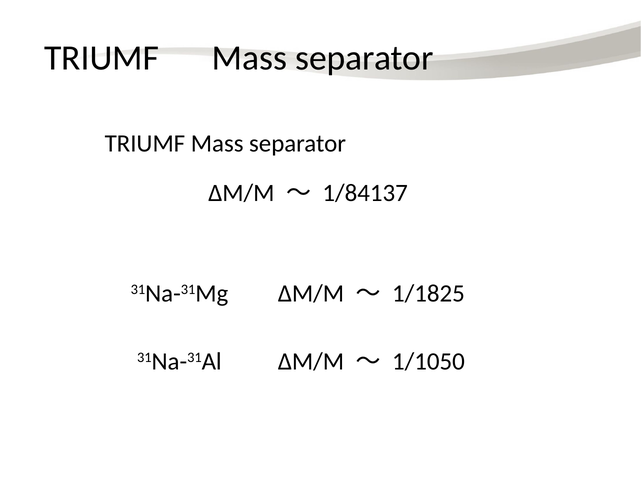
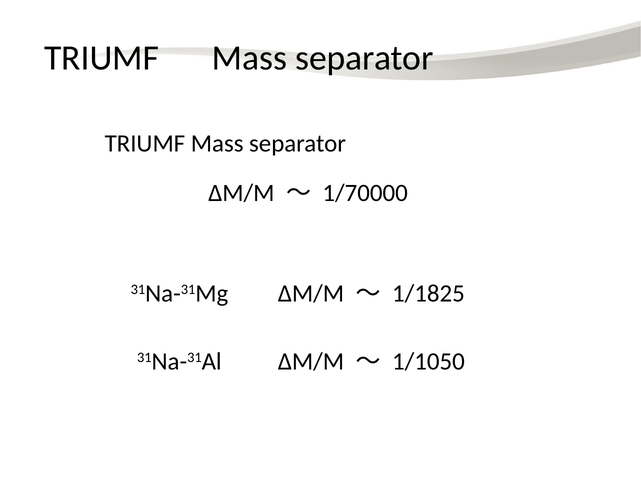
1/84137: 1/84137 -> 1/70000
